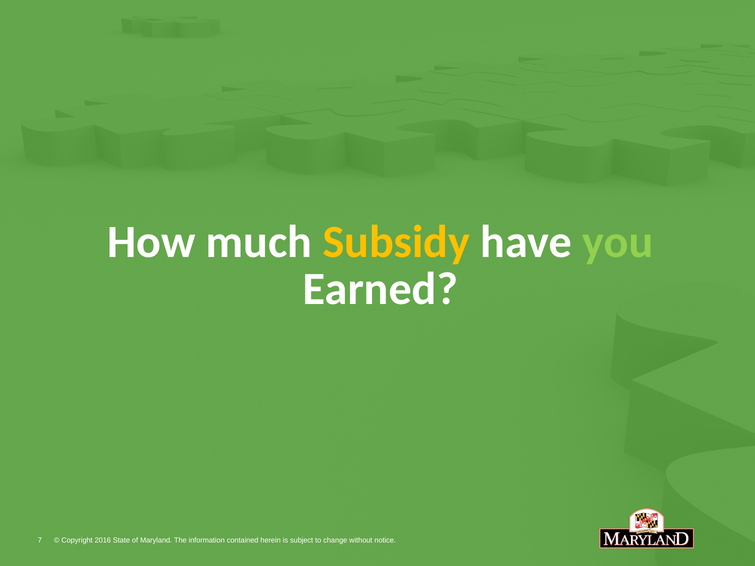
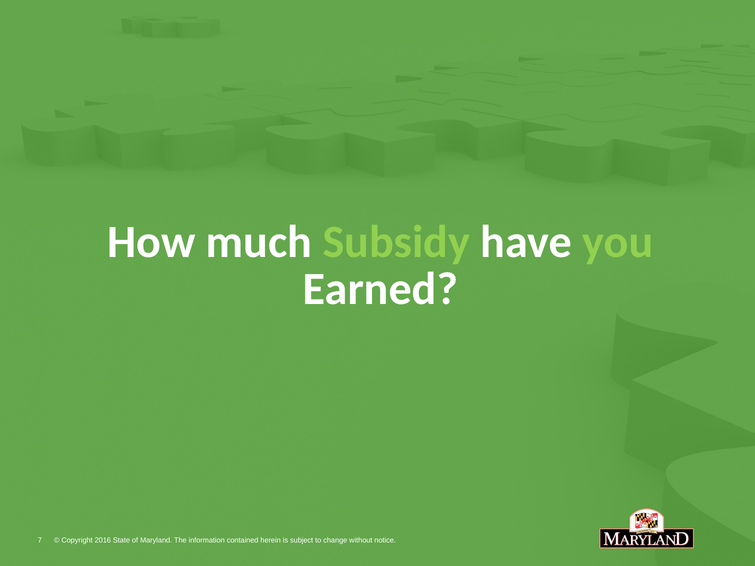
Subsidy colour: yellow -> light green
